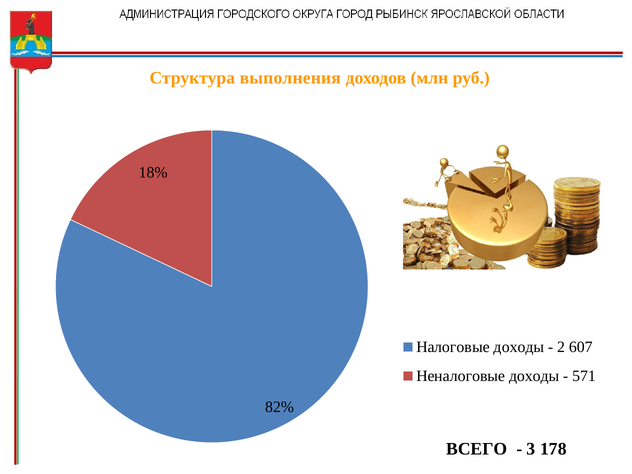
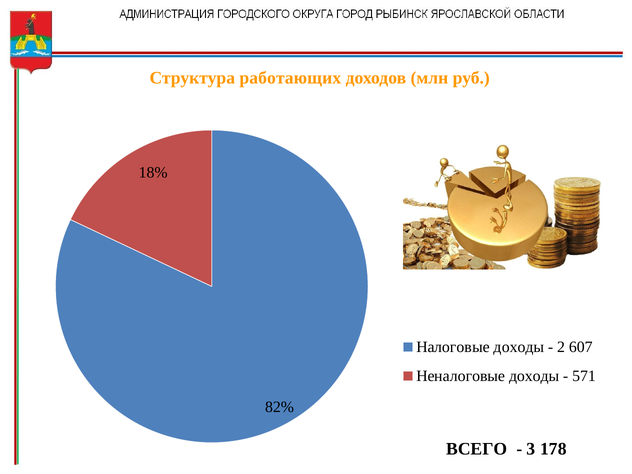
выполнения: выполнения -> работающих
